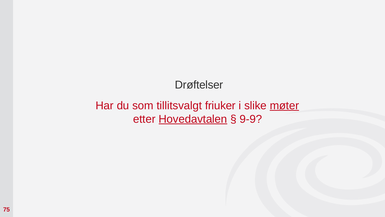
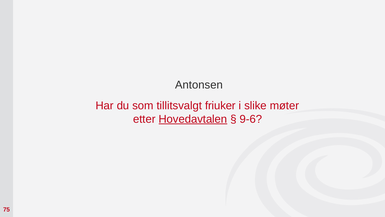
Drøftelser: Drøftelser -> Antonsen
møter underline: present -> none
9-9: 9-9 -> 9-6
